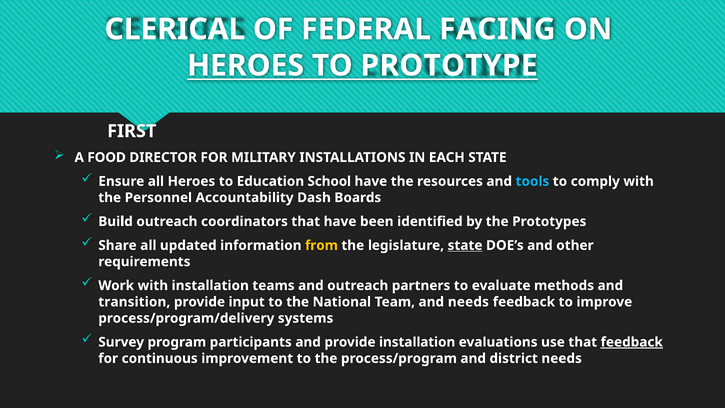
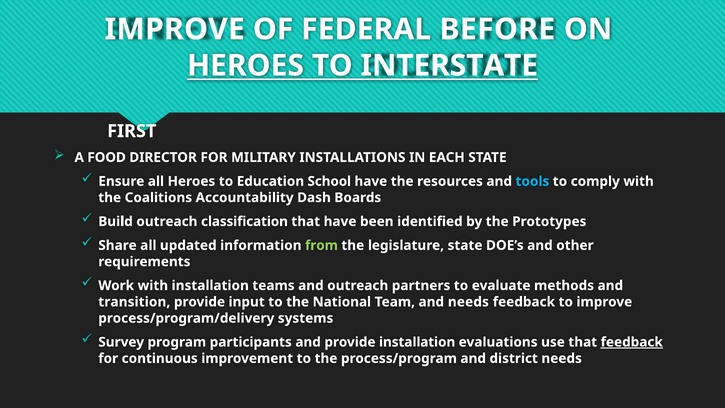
CLERICAL at (175, 29): CLERICAL -> IMPROVE
FACING: FACING -> BEFORE
PROTOTYPE: PROTOTYPE -> INTERSTATE
Personnel: Personnel -> Coalitions
coordinators: coordinators -> classification
from colour: yellow -> light green
state at (465, 245) underline: present -> none
